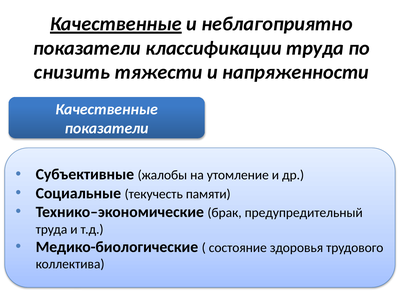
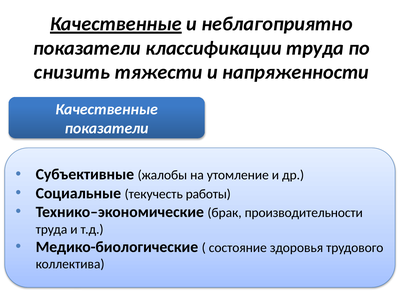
памяти: памяти -> работы
предупредительный: предупредительный -> производительности
